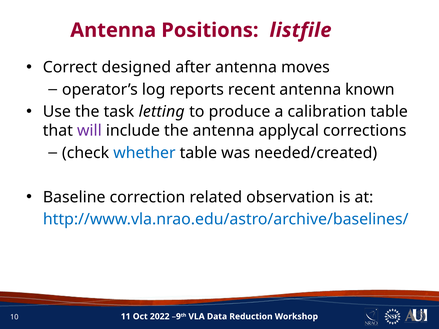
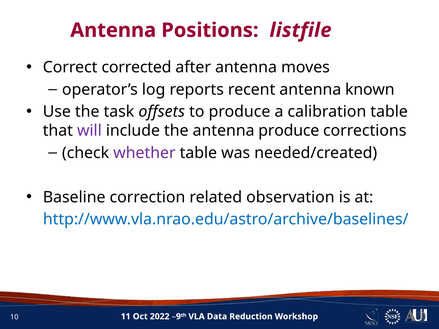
designed: designed -> corrected
letting: letting -> offsets
antenna applycal: applycal -> produce
whether colour: blue -> purple
